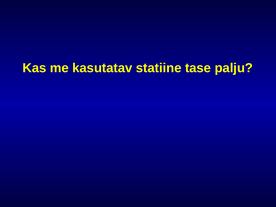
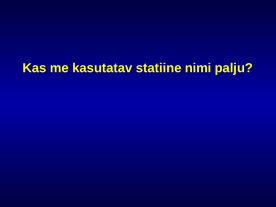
tase: tase -> nimi
